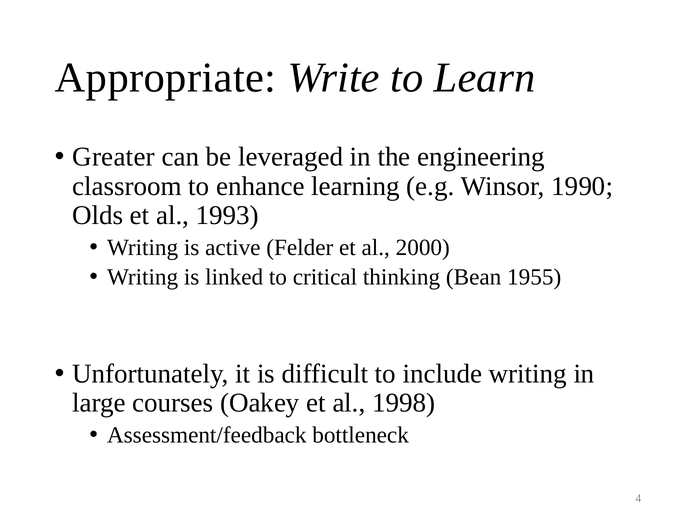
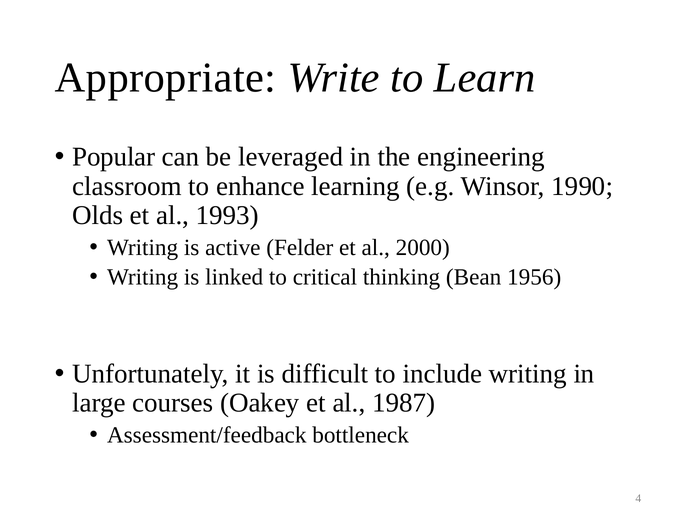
Greater: Greater -> Popular
1955: 1955 -> 1956
1998: 1998 -> 1987
